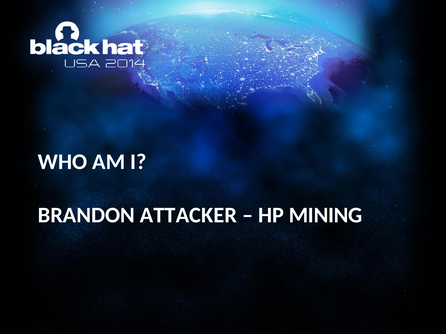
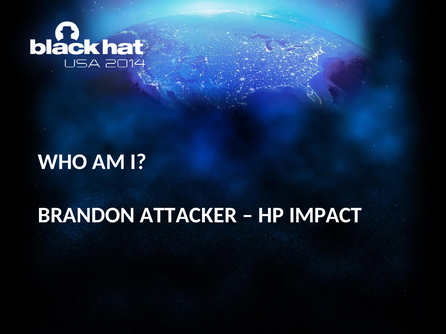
MINING: MINING -> IMPACT
